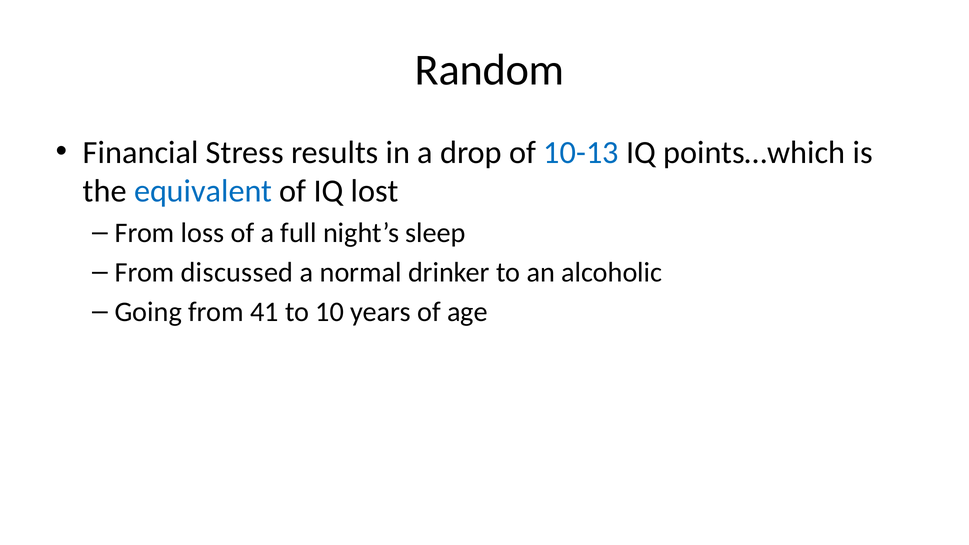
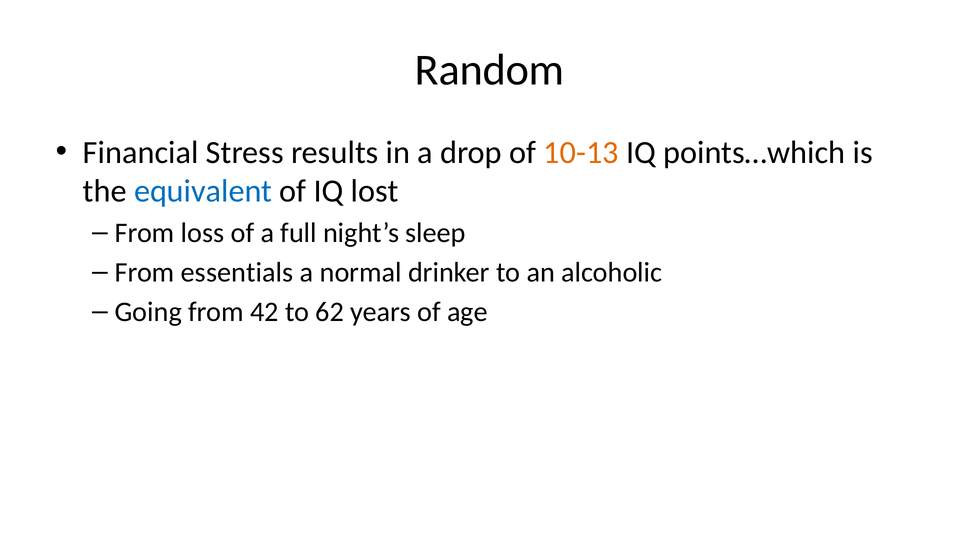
10-13 colour: blue -> orange
discussed: discussed -> essentials
41: 41 -> 42
10: 10 -> 62
